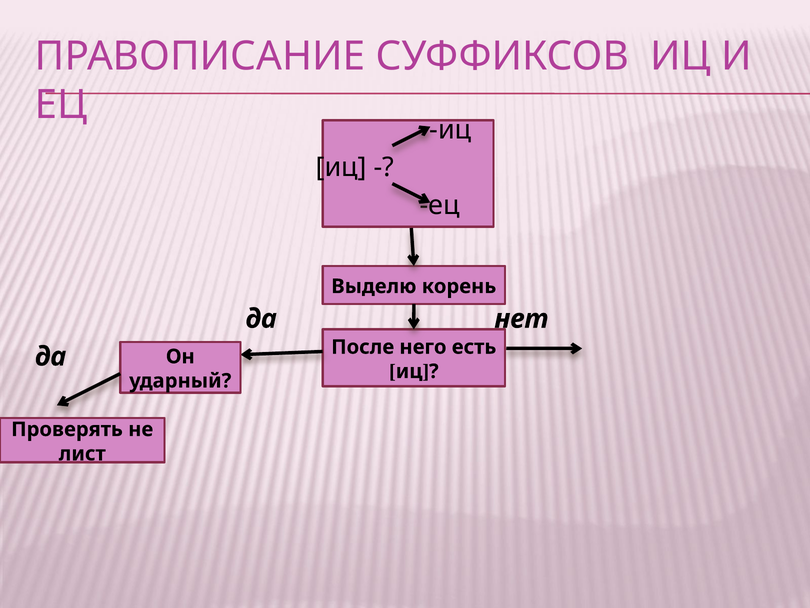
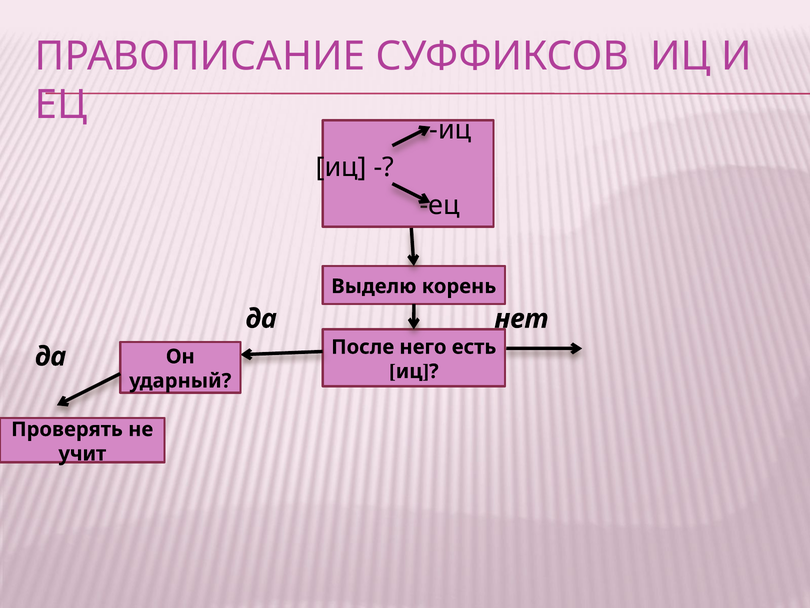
лист: лист -> учит
